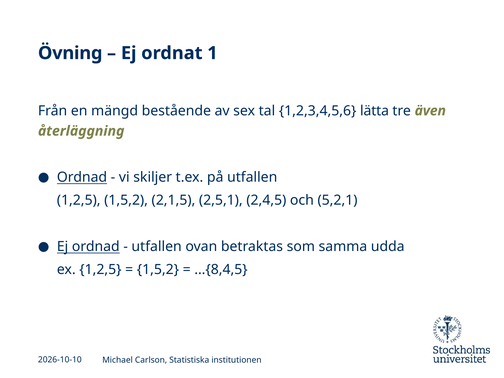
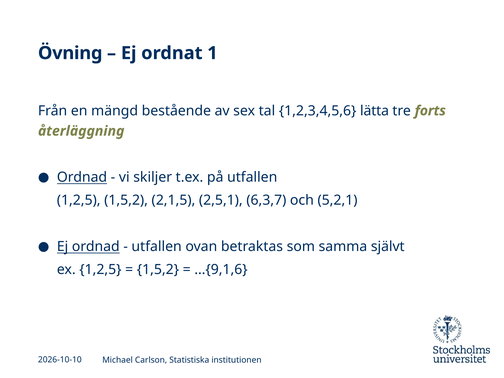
även: även -> forts
2,4,5: 2,4,5 -> 6,3,7
udda: udda -> självt
…{8,4,5: …{8,4,5 -> …{9,1,6
